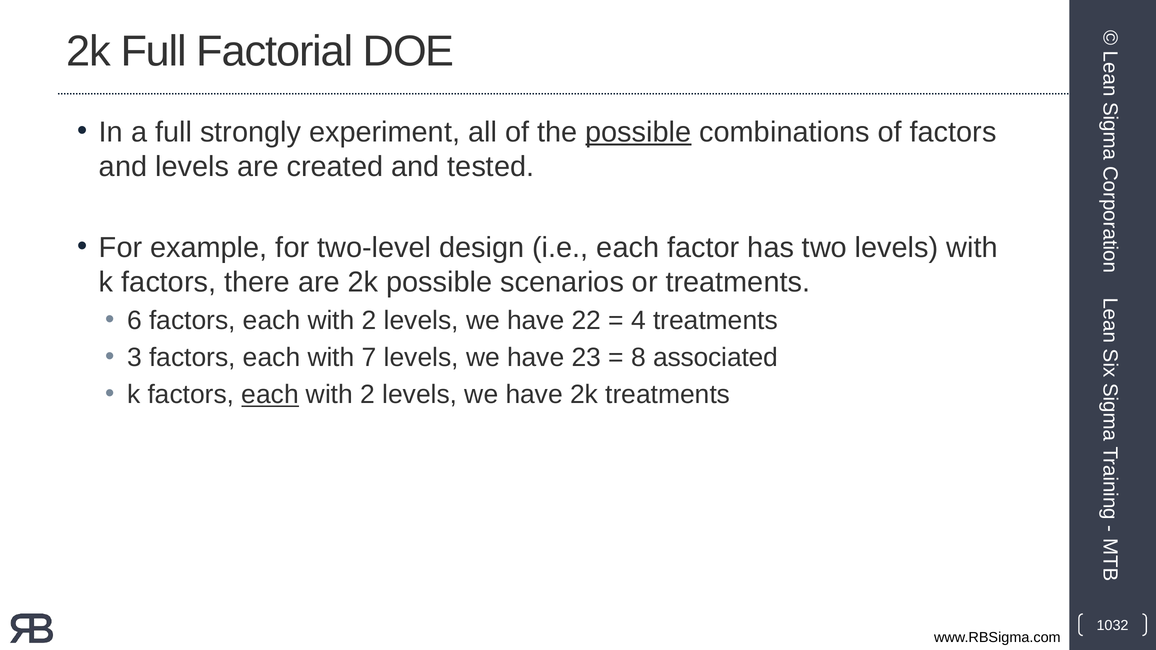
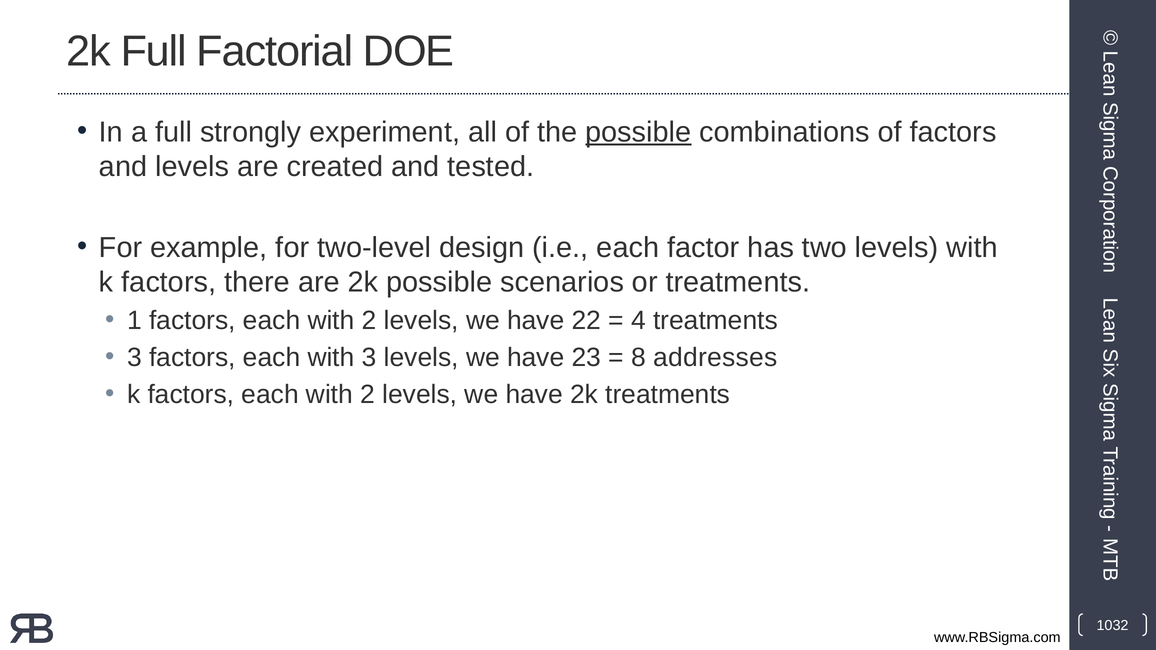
6: 6 -> 1
with 7: 7 -> 3
associated: associated -> addresses
each at (270, 395) underline: present -> none
